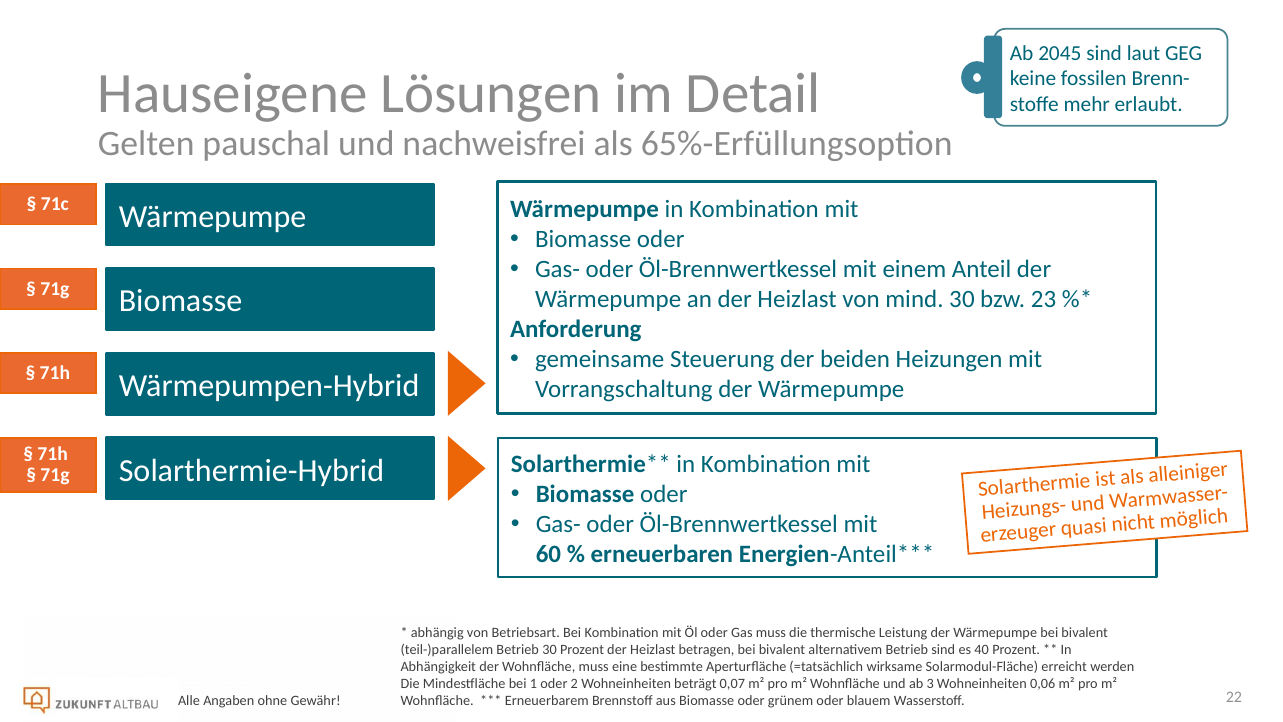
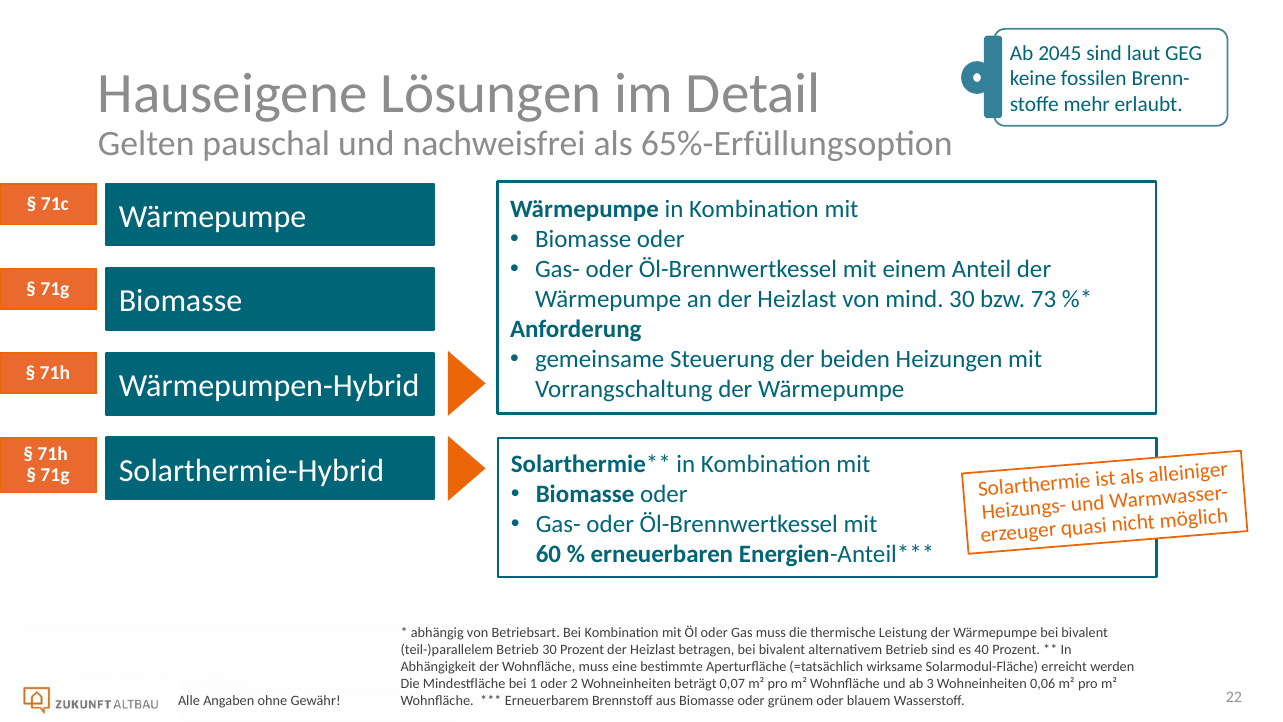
23: 23 -> 73
